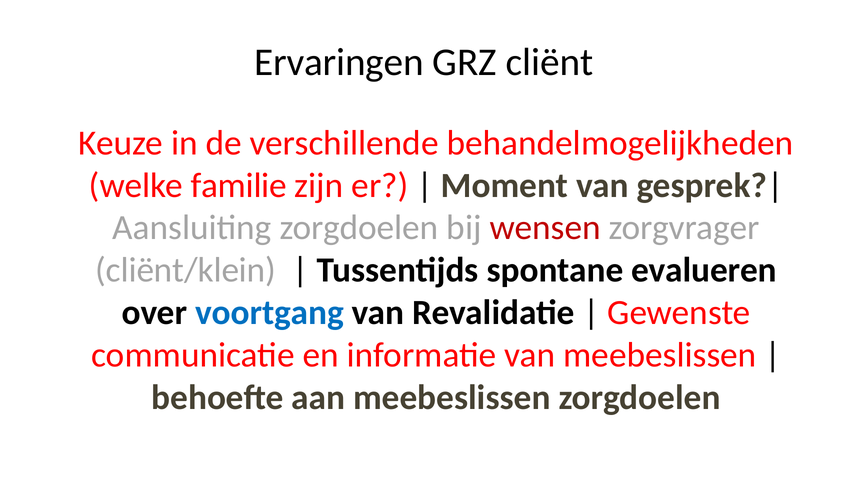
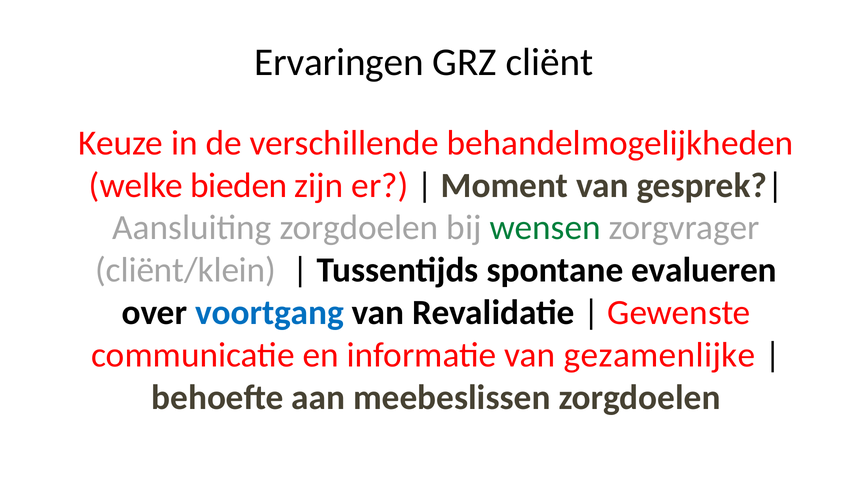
familie: familie -> bieden
wensen colour: red -> green
van meebeslissen: meebeslissen -> gezamenlijke
